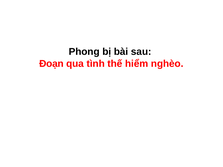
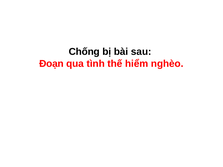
Phong: Phong -> Chống
